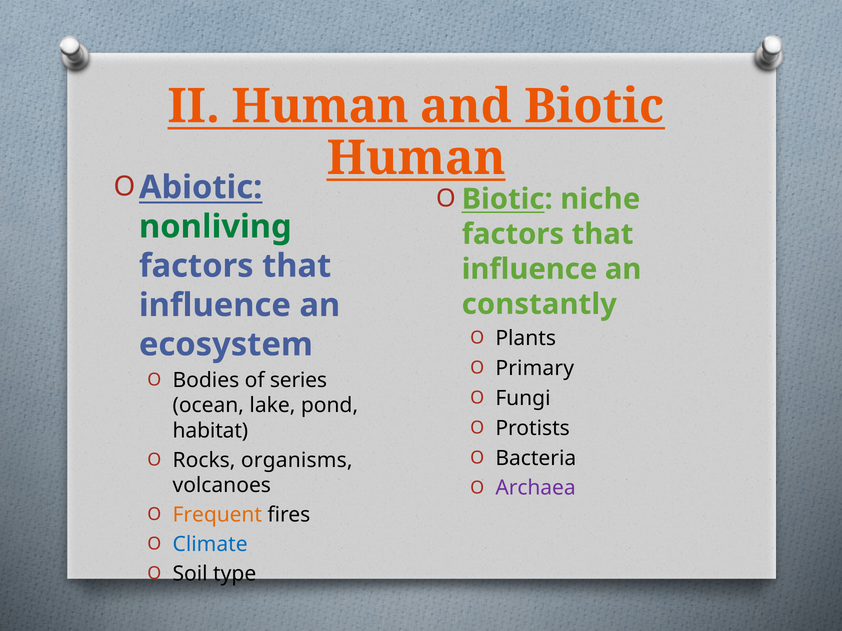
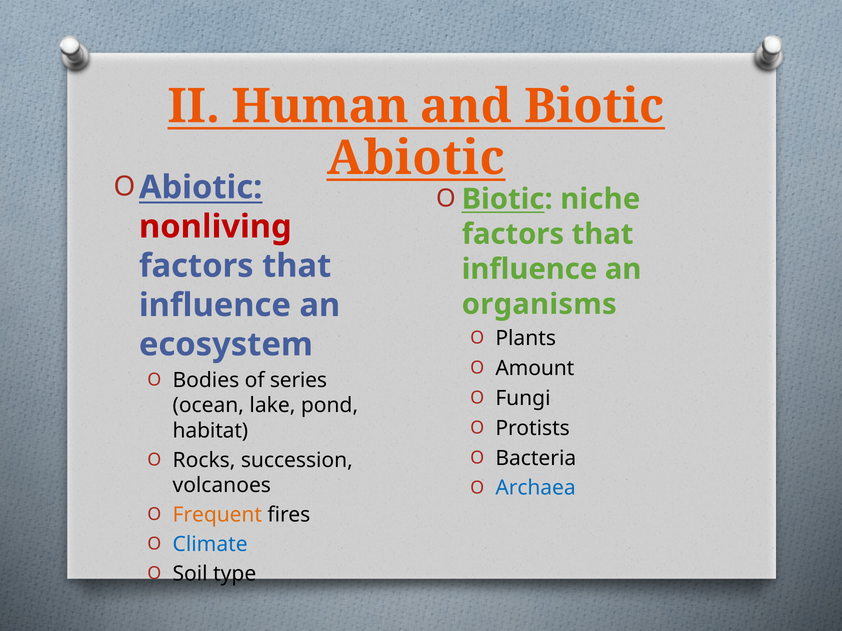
Human at (416, 158): Human -> Abiotic
nonliving colour: green -> red
constantly: constantly -> organisms
Primary: Primary -> Amount
organisms: organisms -> succession
Archaea colour: purple -> blue
